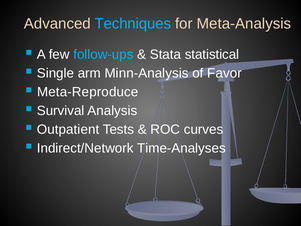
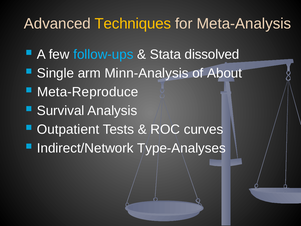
Techniques colour: light blue -> yellow
statistical: statistical -> dissolved
Favor: Favor -> About
Time-Analyses: Time-Analyses -> Type-Analyses
